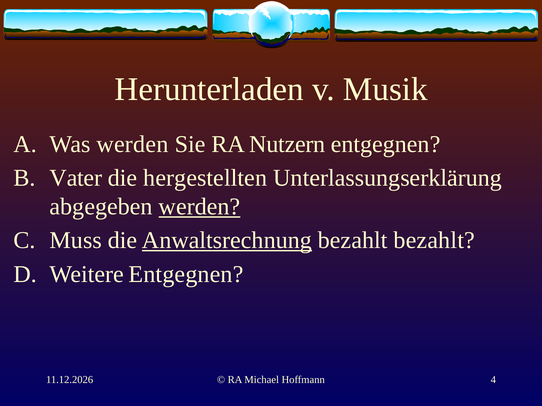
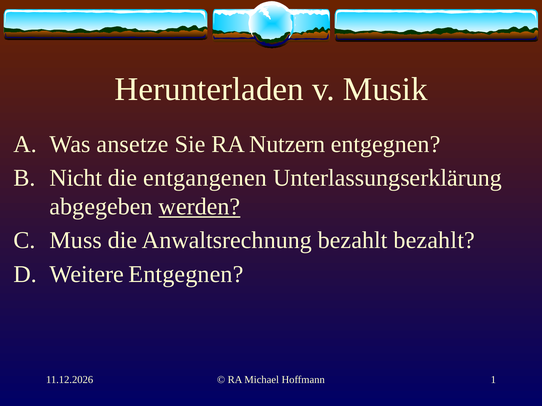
Was werden: werden -> ansetze
Vater: Vater -> Nicht
hergestellten: hergestellten -> entgangenen
Anwaltsrechnung underline: present -> none
4: 4 -> 1
